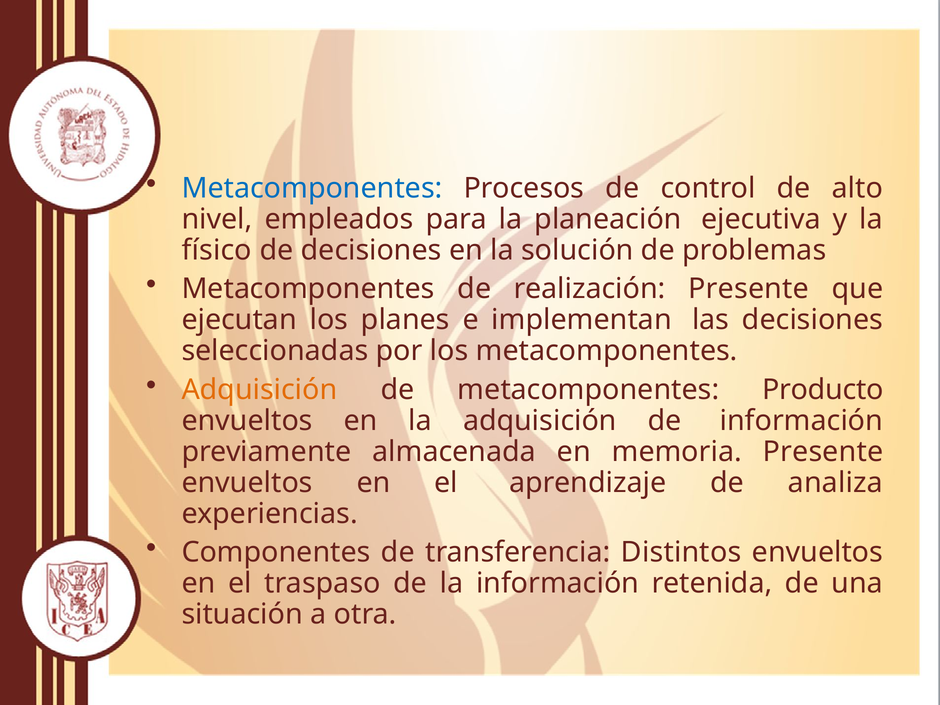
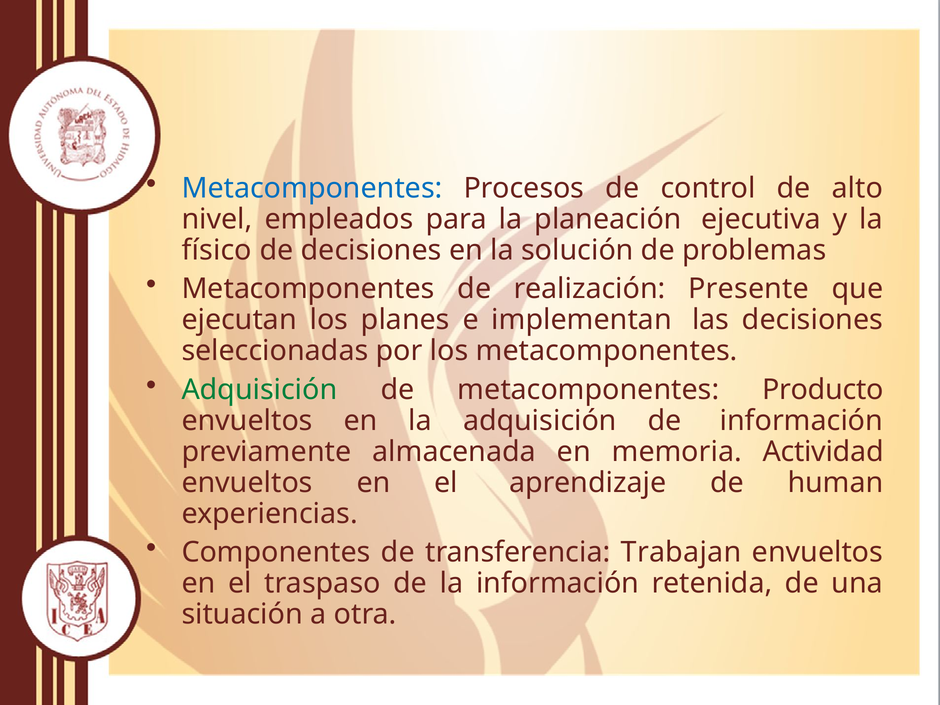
Adquisición at (259, 390) colour: orange -> green
memoria Presente: Presente -> Actividad
analiza: analiza -> human
Distintos: Distintos -> Trabajan
